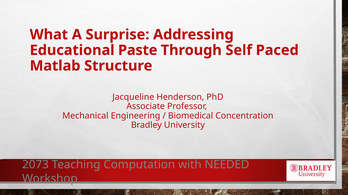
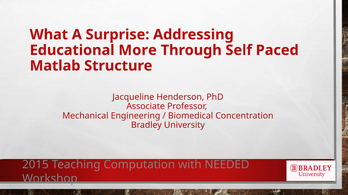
Paste: Paste -> More
2073: 2073 -> 2015
